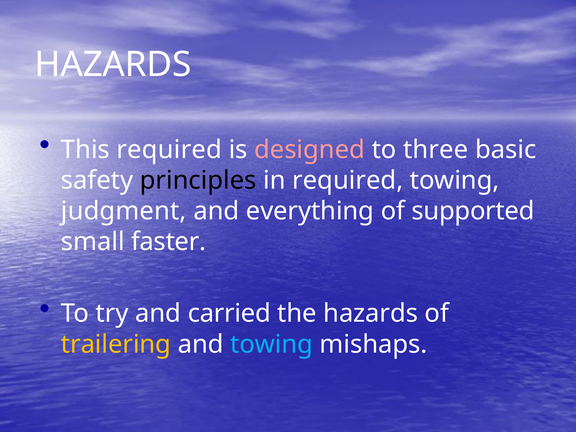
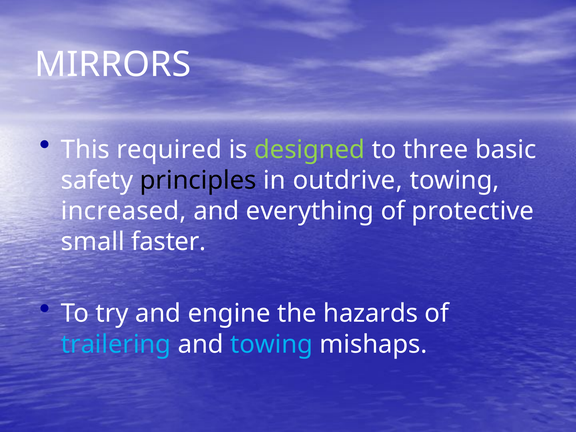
HAZARDS at (113, 64): HAZARDS -> MIRRORS
designed colour: pink -> light green
in required: required -> outdrive
judgment: judgment -> increased
supported: supported -> protective
carried: carried -> engine
trailering colour: yellow -> light blue
